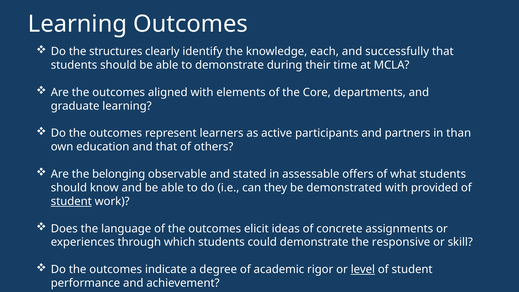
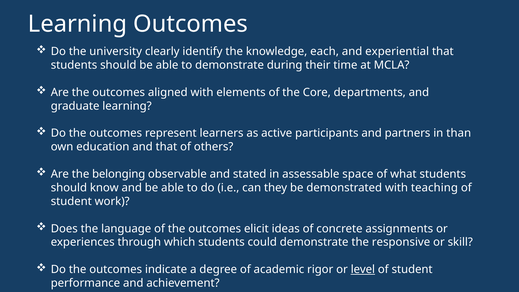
structures: structures -> university
successfully: successfully -> experiential
offers: offers -> space
provided: provided -> teaching
student at (71, 201) underline: present -> none
